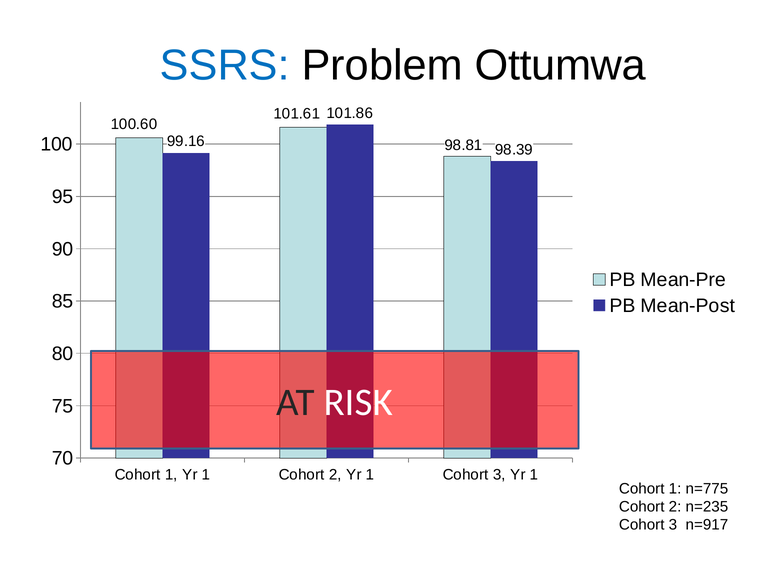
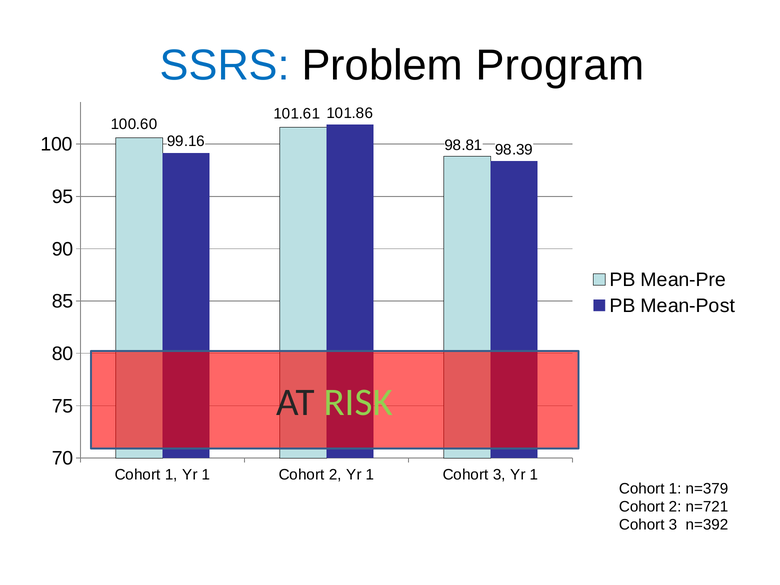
Ottumwa: Ottumwa -> Program
RISK colour: white -> light green
n=775: n=775 -> n=379
n=235: n=235 -> n=721
n=917: n=917 -> n=392
